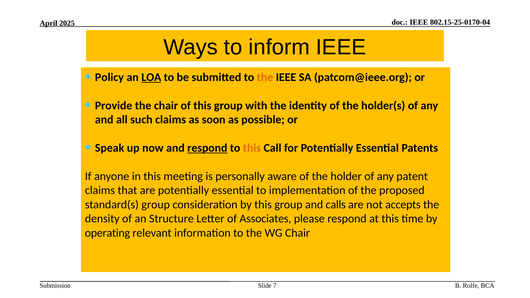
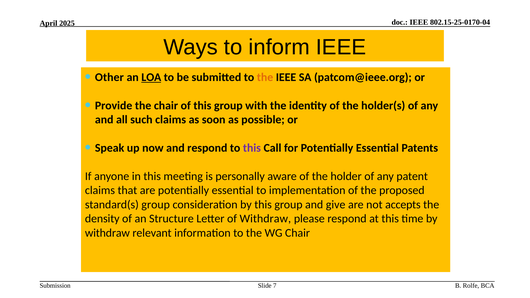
Policy at (109, 77): Policy -> Other
respond at (207, 148) underline: present -> none
this at (252, 148) colour: orange -> purple
calls: calls -> give
of Associates: Associates -> Withdraw
operating at (107, 233): operating -> withdraw
